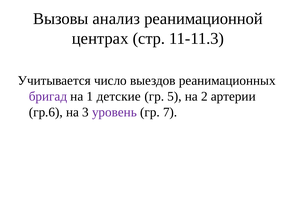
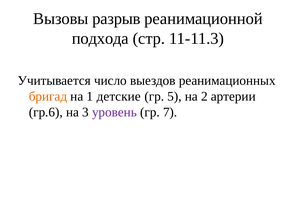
анализ: анализ -> разрыв
центрах: центрах -> подхода
бригад colour: purple -> orange
